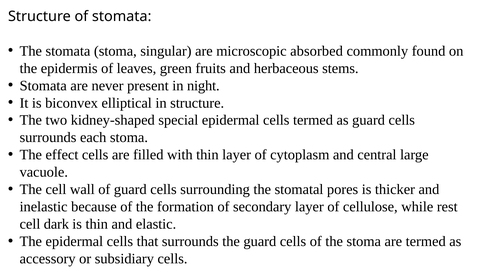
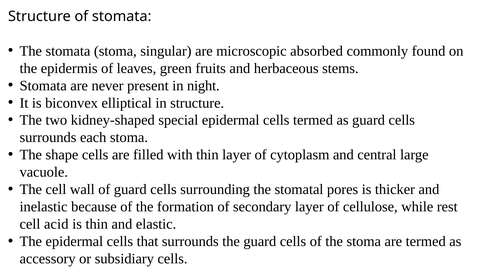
effect: effect -> shape
dark: dark -> acid
